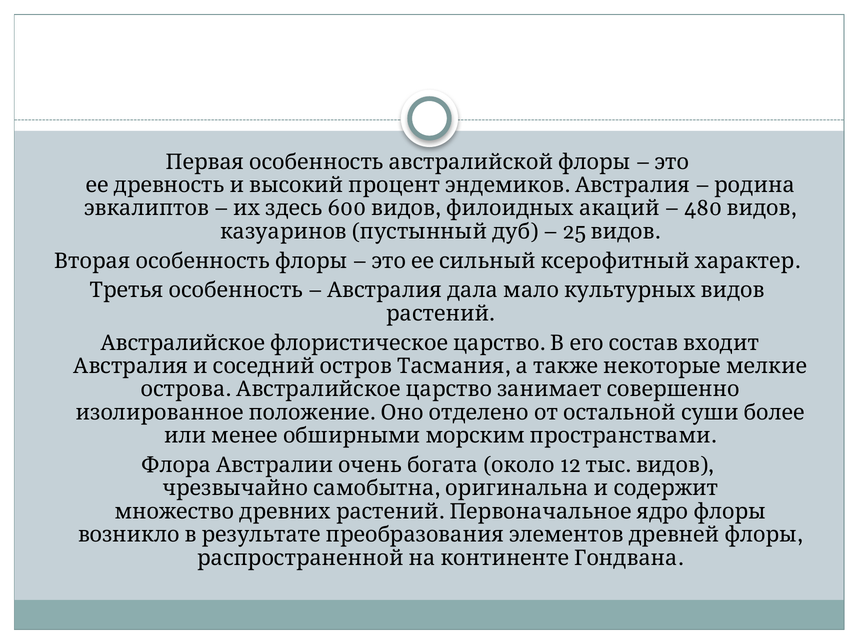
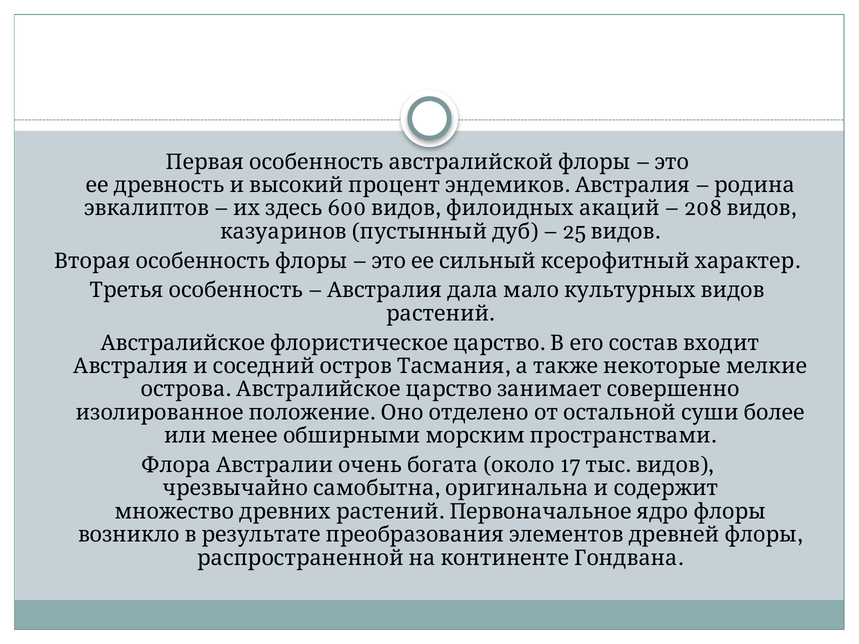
480: 480 -> 208
12: 12 -> 17
